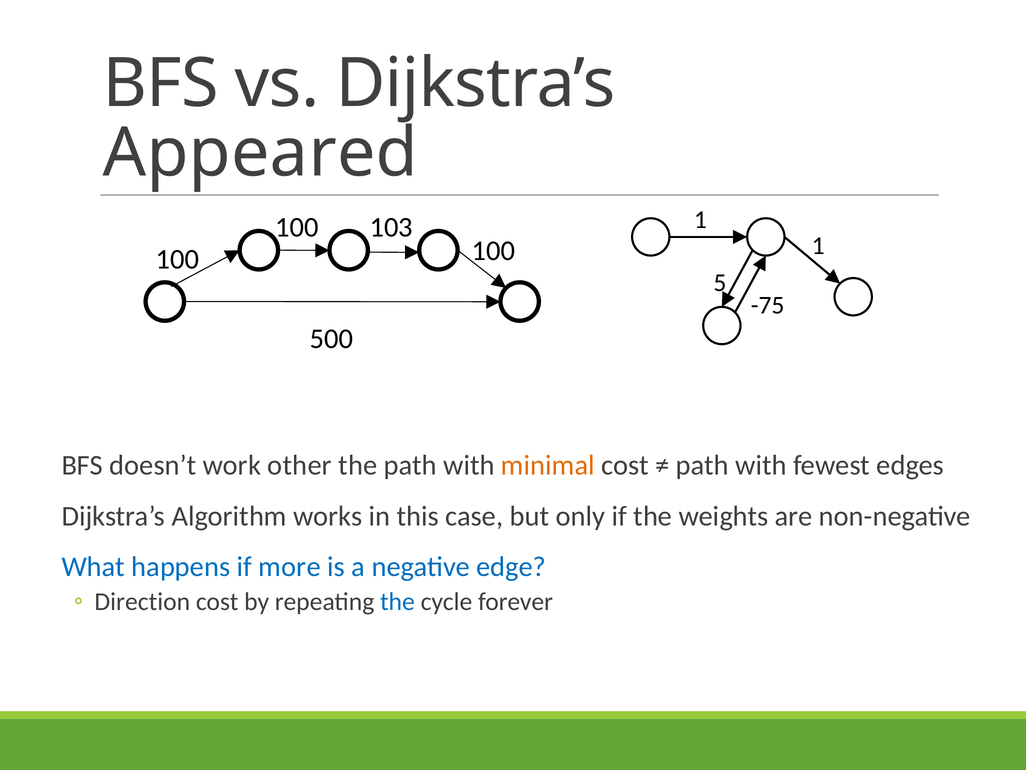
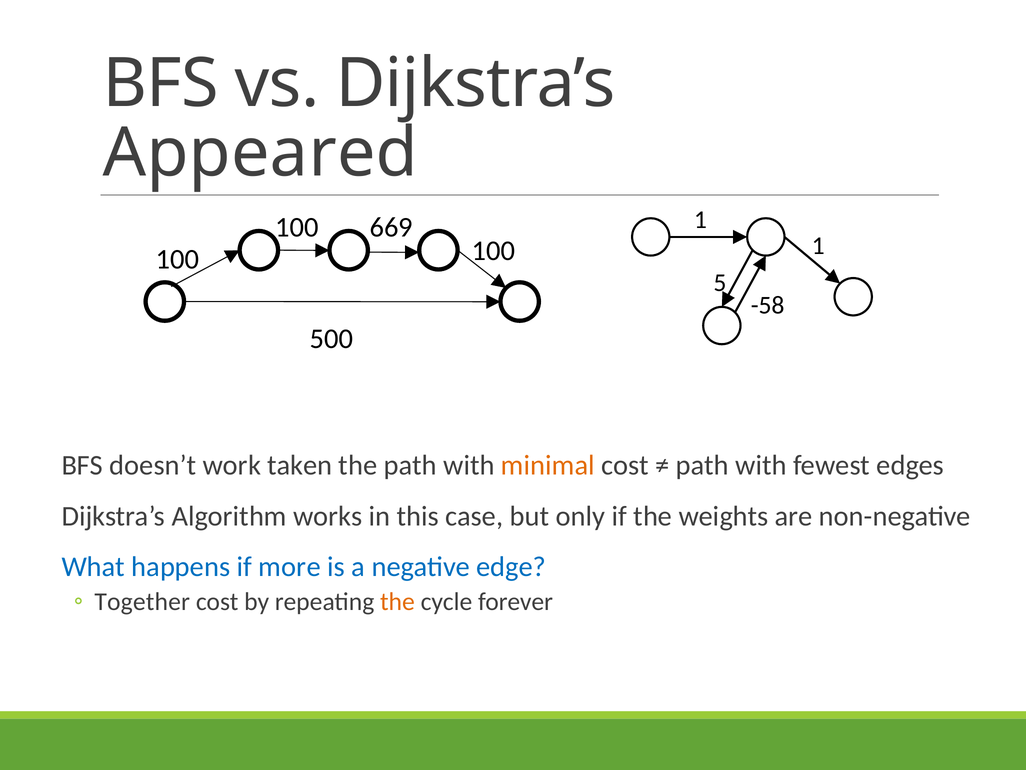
103: 103 -> 669
-75: -75 -> -58
other: other -> taken
Direction: Direction -> Together
the at (397, 602) colour: blue -> orange
